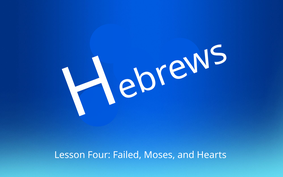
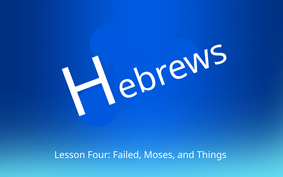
Hearts: Hearts -> Things
